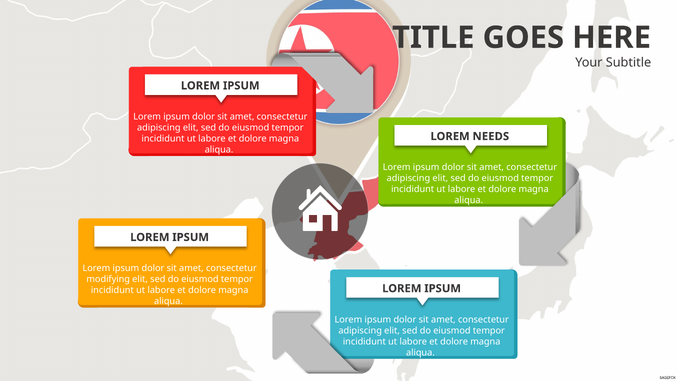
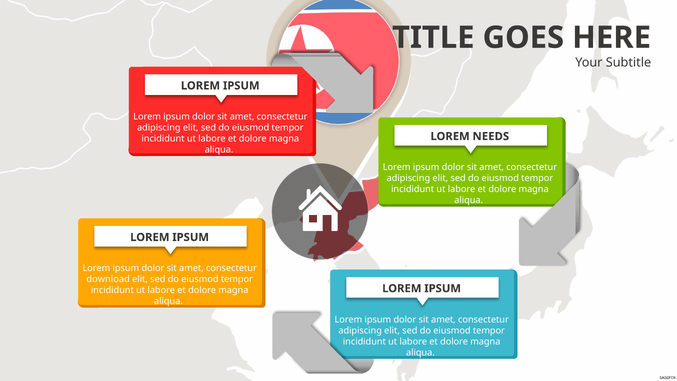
modifying: modifying -> download
